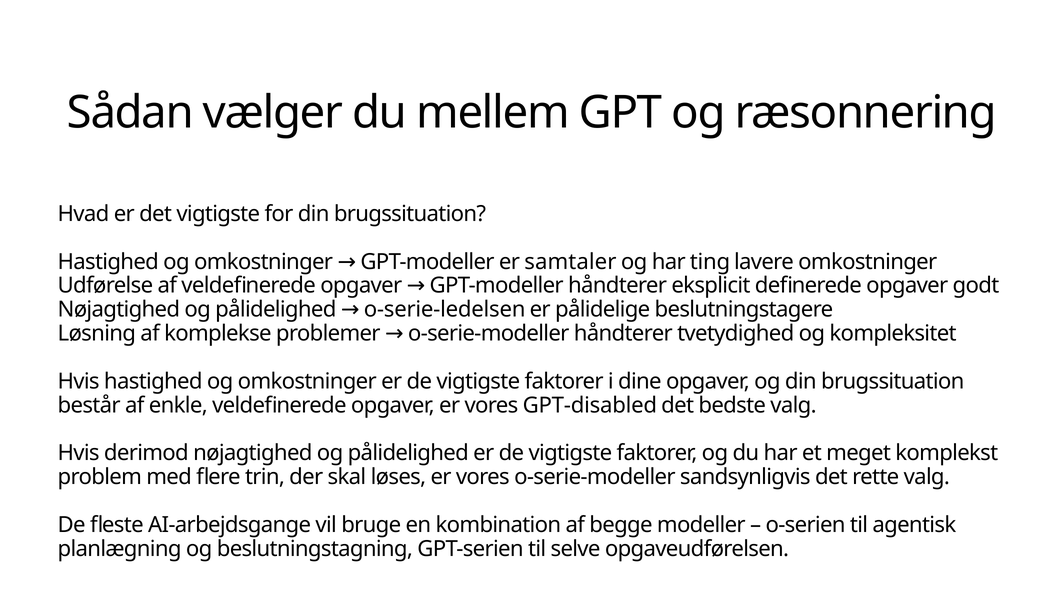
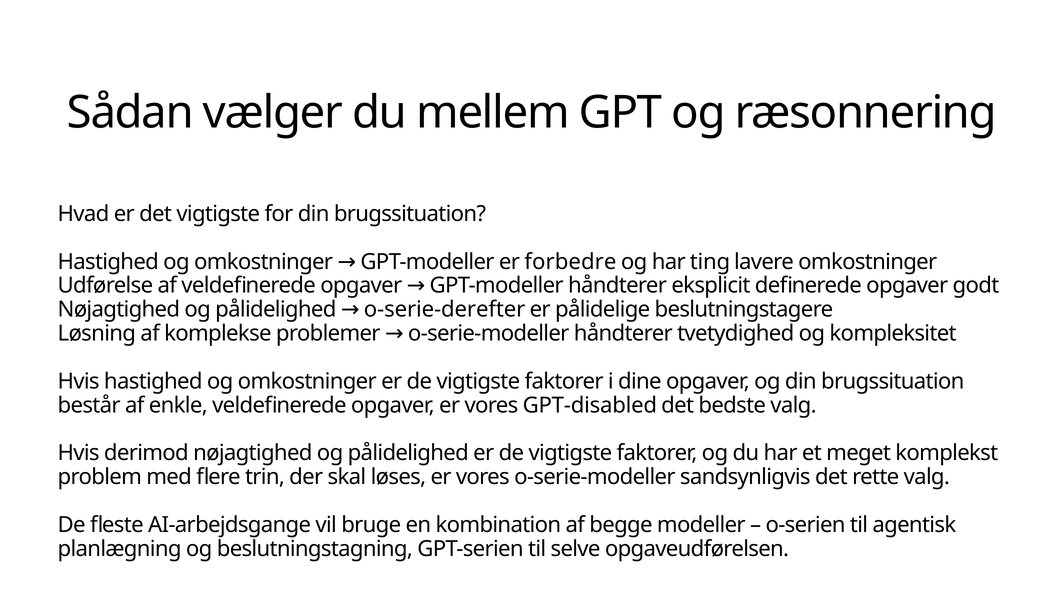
samtaler: samtaler -> forbedre
o-serie-ledelsen: o-serie-ledelsen -> o-serie-derefter
